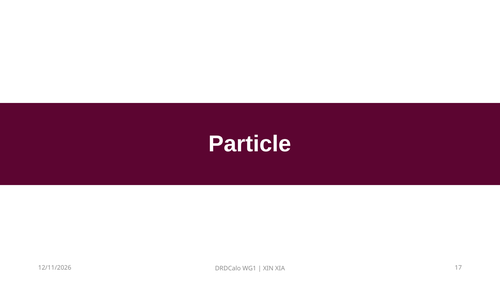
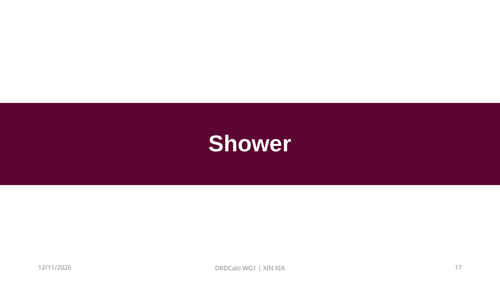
Particle: Particle -> Shower
